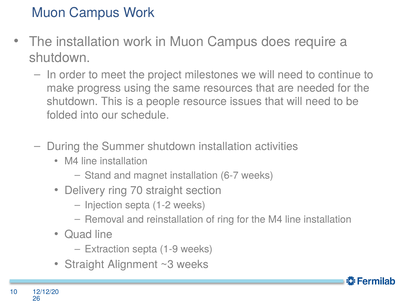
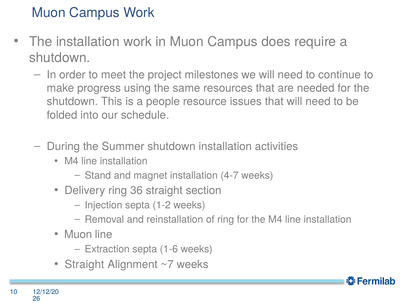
6-7: 6-7 -> 4-7
70: 70 -> 36
Quad at (78, 235): Quad -> Muon
1-9: 1-9 -> 1-6
~3: ~3 -> ~7
